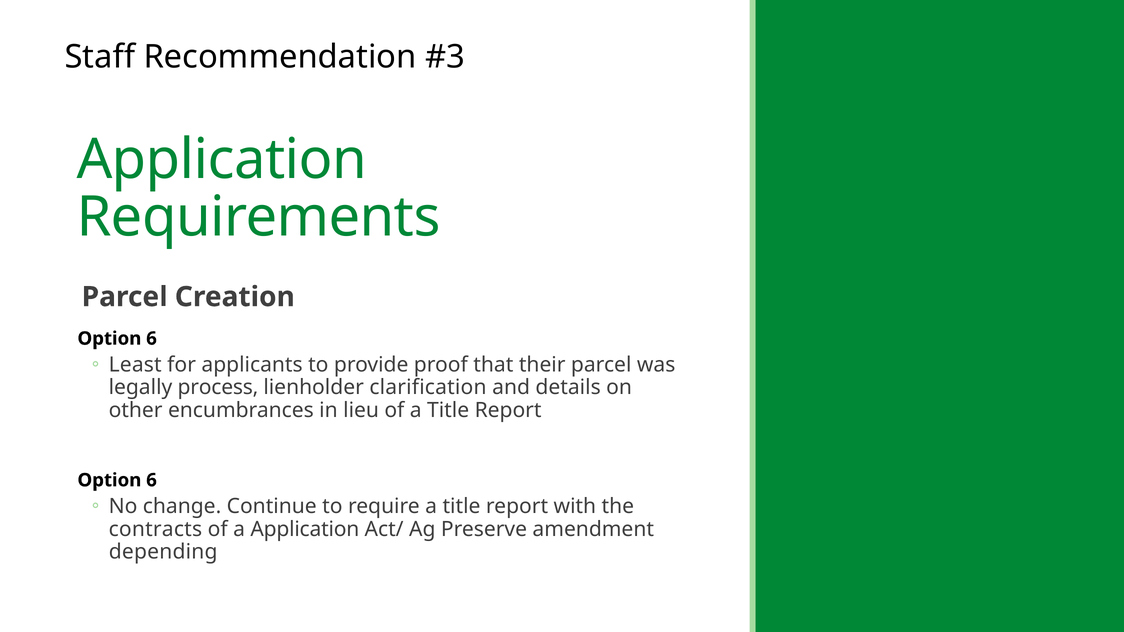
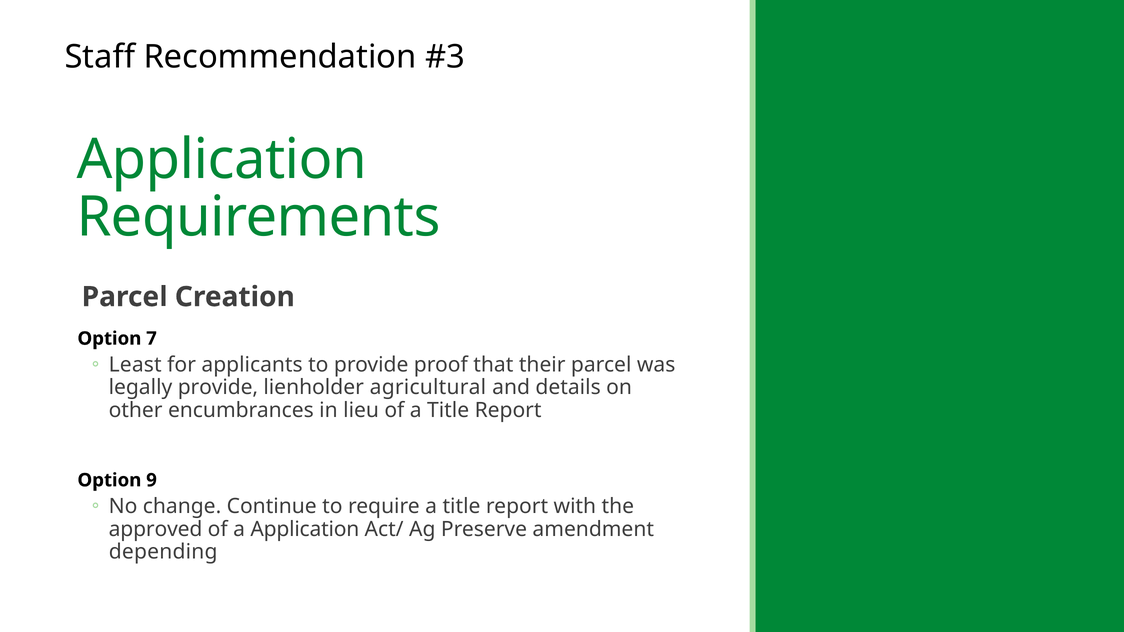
6 at (152, 339): 6 -> 7
legally process: process -> provide
clarification: clarification -> agricultural
6 at (152, 480): 6 -> 9
contracts: contracts -> approved
